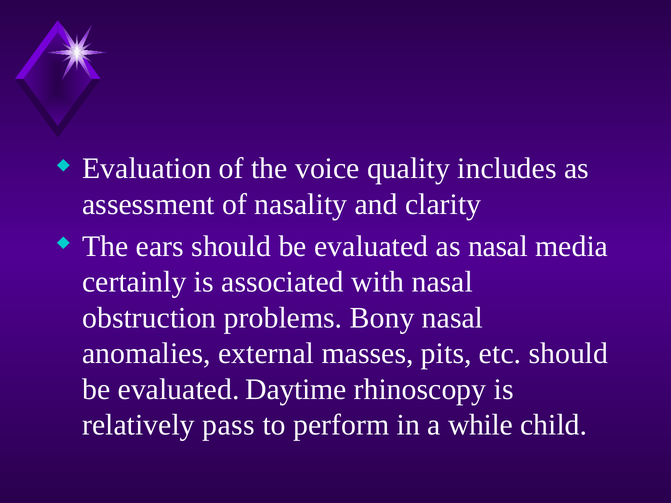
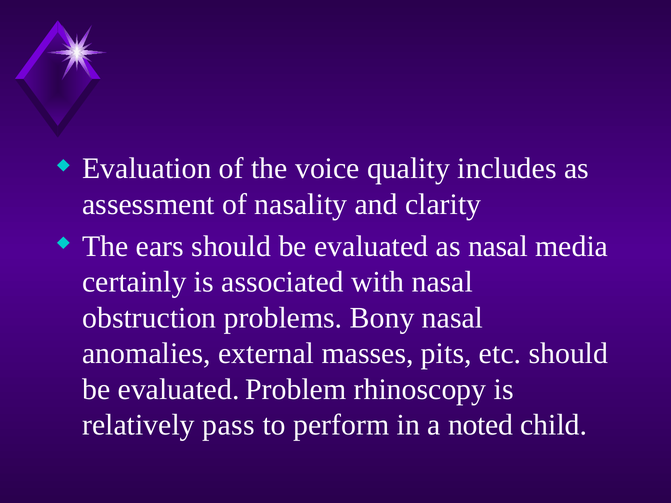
Daytime: Daytime -> Problem
while: while -> noted
